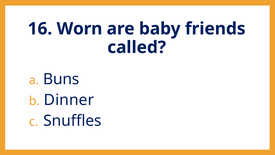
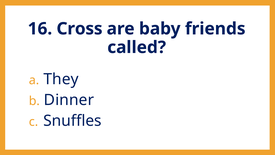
Worn: Worn -> Cross
Buns: Buns -> They
